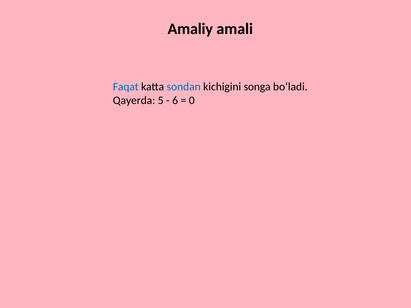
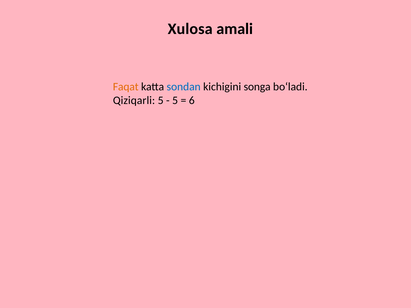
Amaliy: Amaliy -> Xulosa
Faqat colour: blue -> orange
Qayerda: Qayerda -> Qiziqarli
6 at (175, 100): 6 -> 5
0: 0 -> 6
